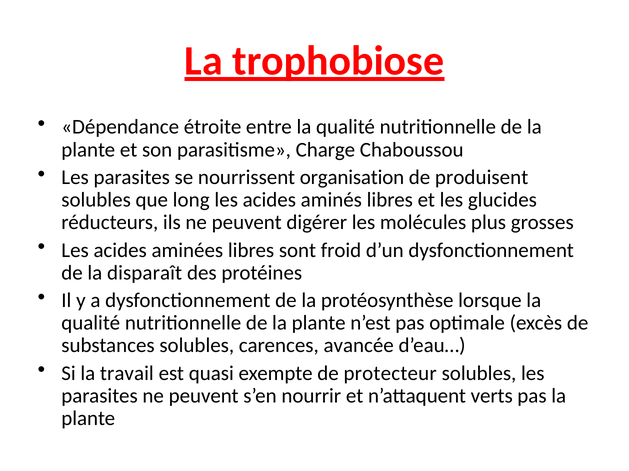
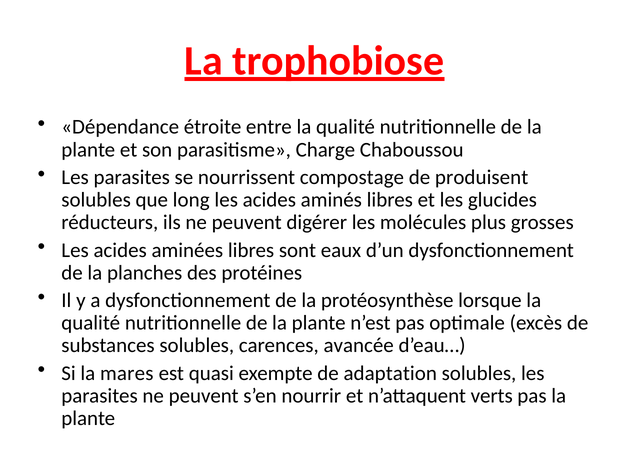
organisation: organisation -> compostage
froid: froid -> eaux
disparaît: disparaît -> planches
travail: travail -> mares
protecteur: protecteur -> adaptation
